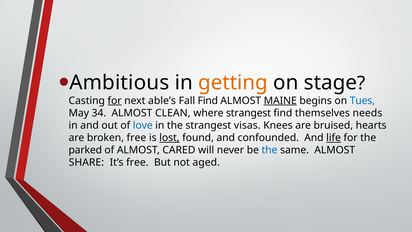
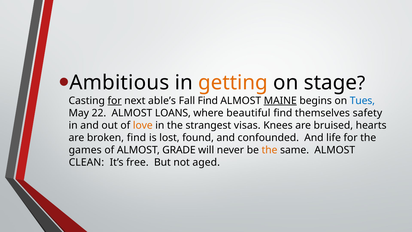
34: 34 -> 22
CLEAN: CLEAN -> LOANS
where strangest: strangest -> beautiful
needs: needs -> safety
love colour: blue -> orange
broken free: free -> find
lost underline: present -> none
life underline: present -> none
parked: parked -> games
CARED: CARED -> GRADE
the at (270, 150) colour: blue -> orange
SHARE: SHARE -> CLEAN
